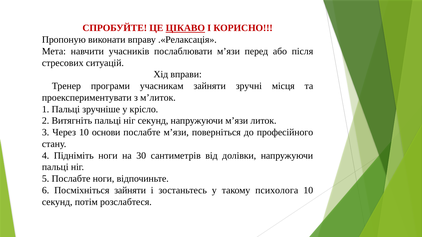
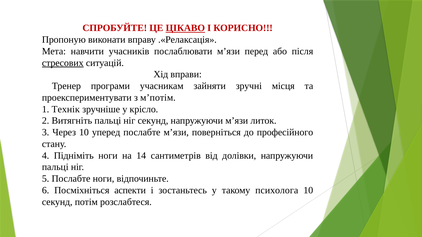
стресових underline: none -> present
м’литок: м’литок -> м’потім
1 Пальці: Пальці -> Технік
основи: основи -> уперед
30: 30 -> 14
Посміхніться зайняти: зайняти -> аспекти
